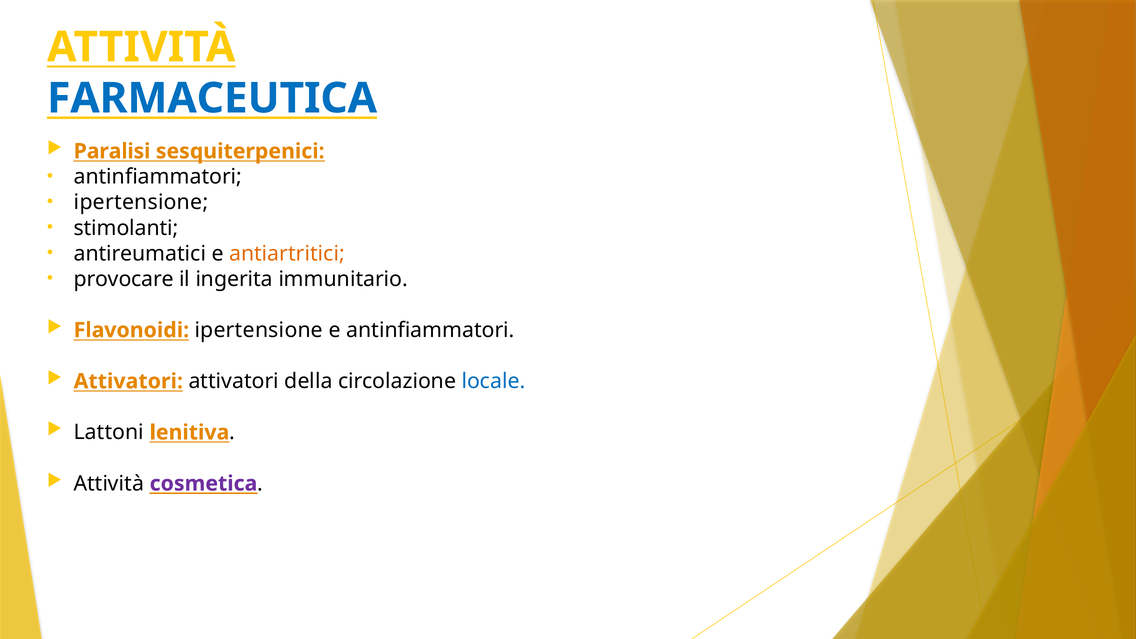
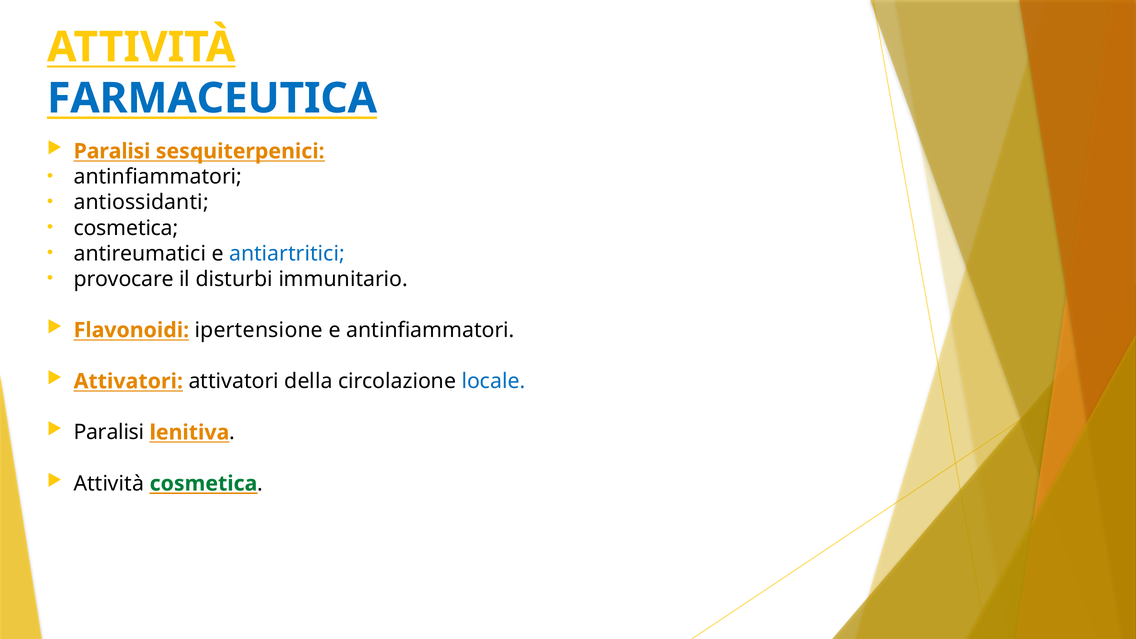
ipertensione at (141, 202): ipertensione -> antiossidanti
stimolanti at (126, 228): stimolanti -> cosmetica
antiartritici colour: orange -> blue
ingerita: ingerita -> disturbi
Lattoni at (109, 432): Lattoni -> Paralisi
cosmetica at (203, 484) colour: purple -> green
